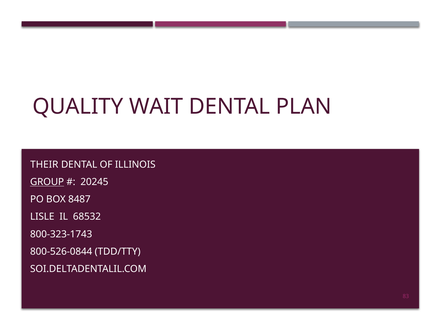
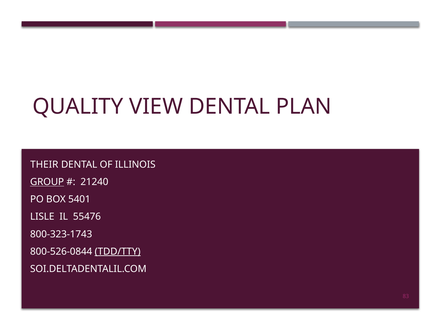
WAIT: WAIT -> VIEW
20245: 20245 -> 21240
8487: 8487 -> 5401
68532: 68532 -> 55476
TDD/TTY underline: none -> present
